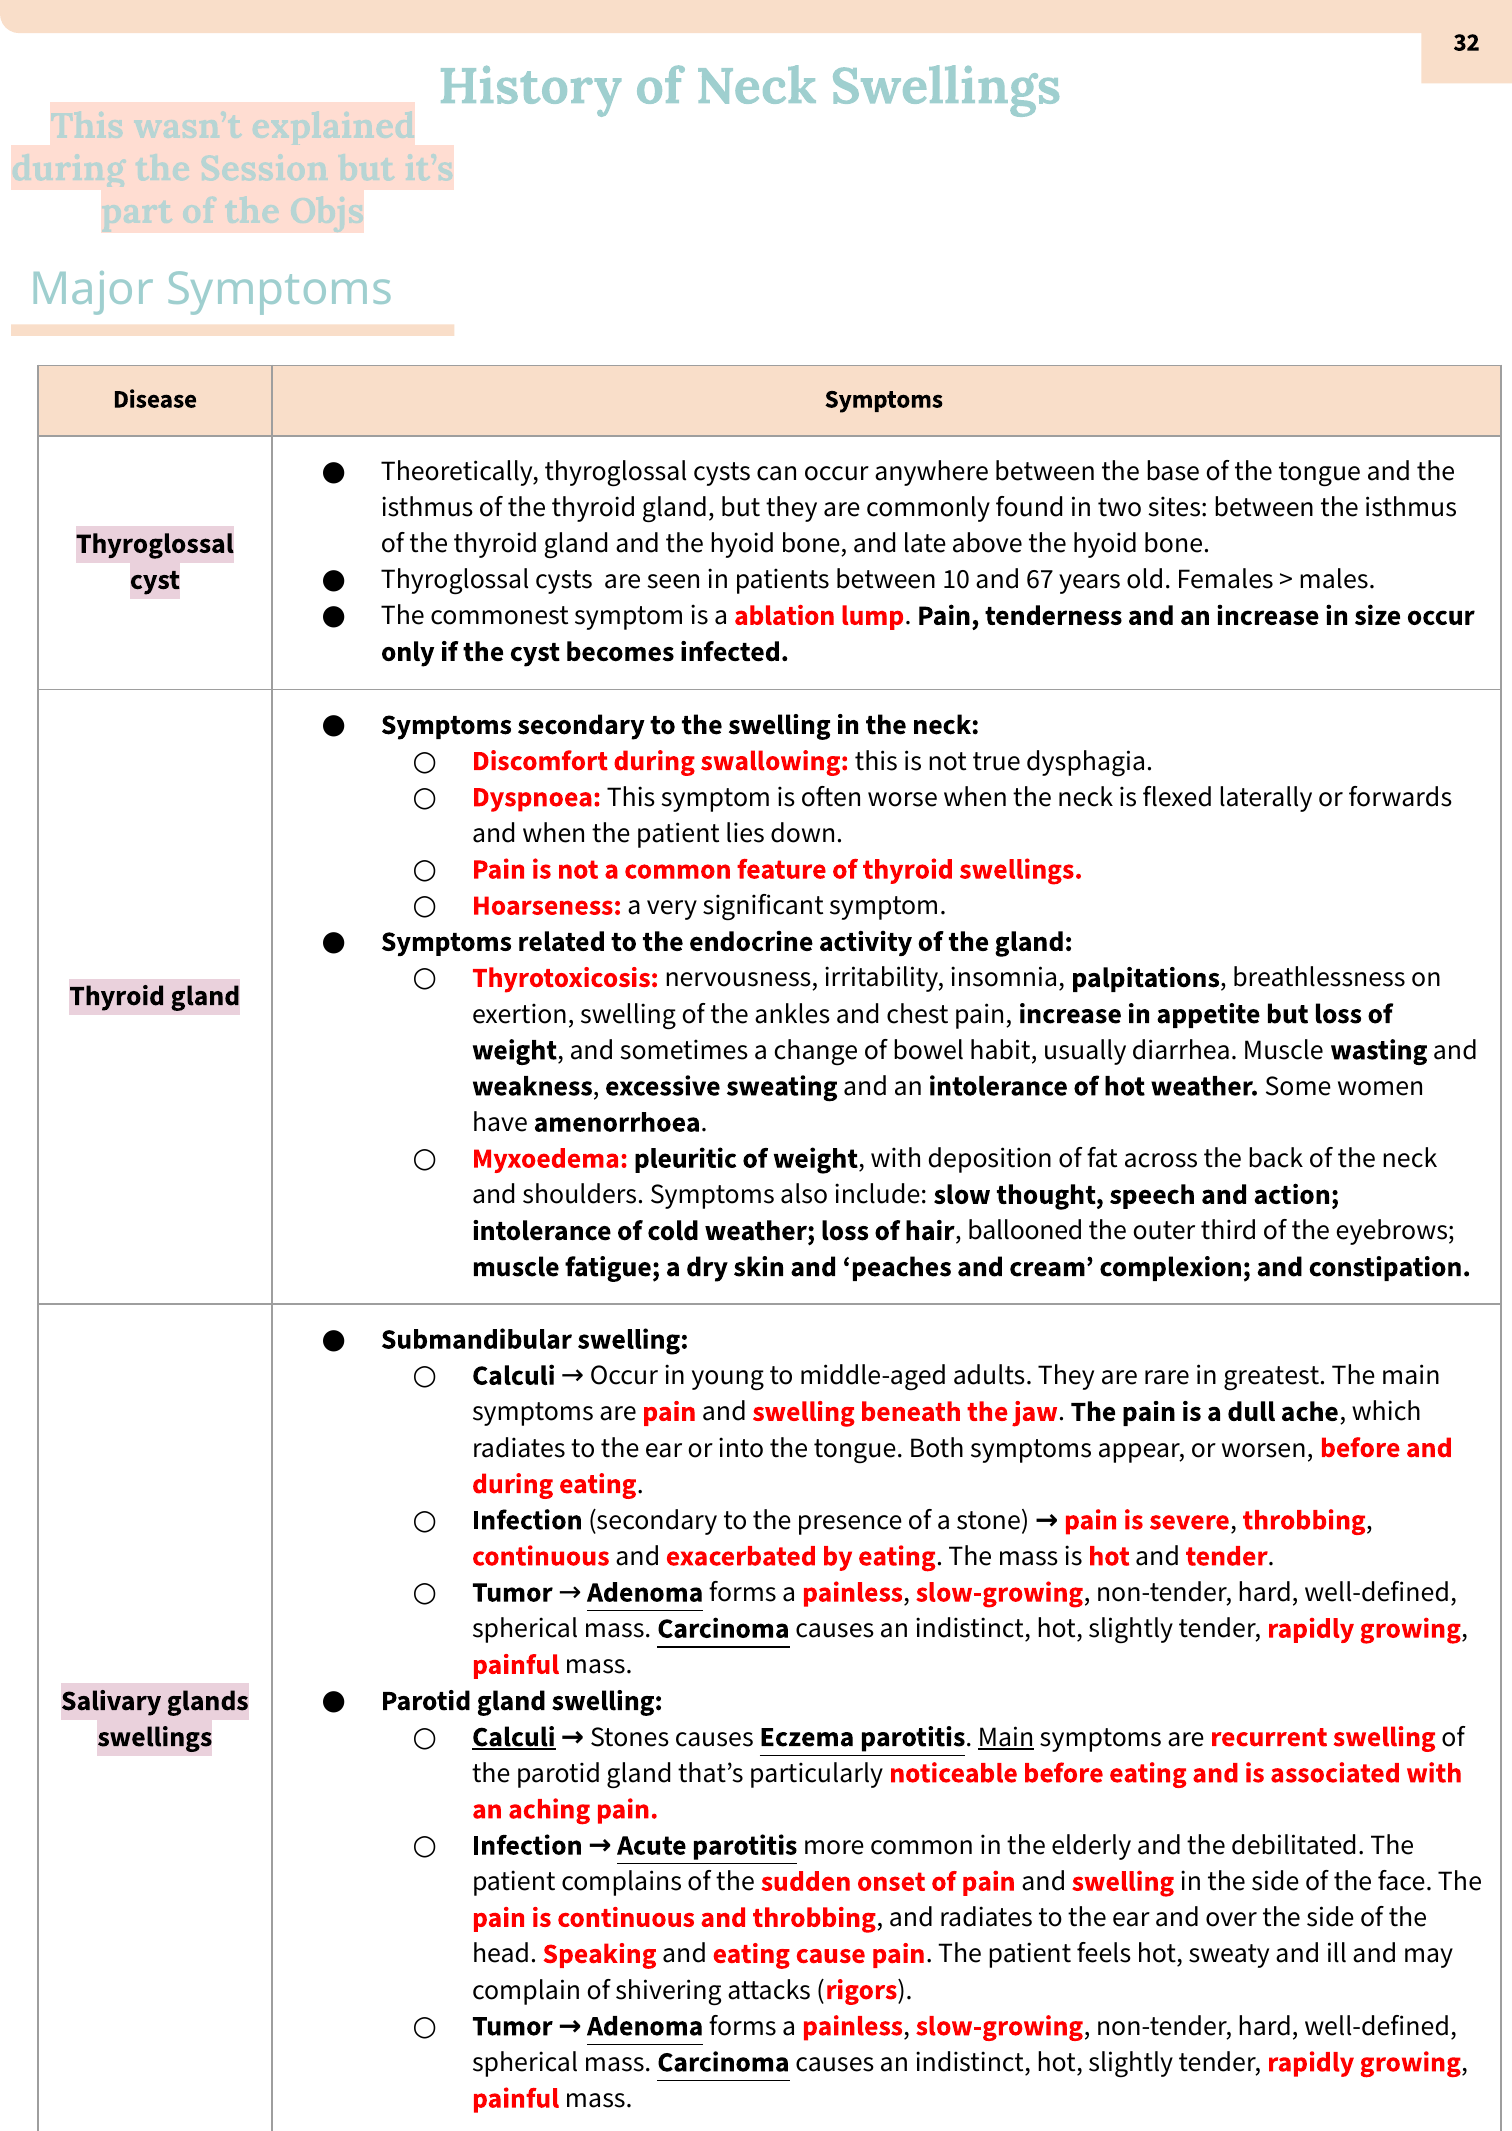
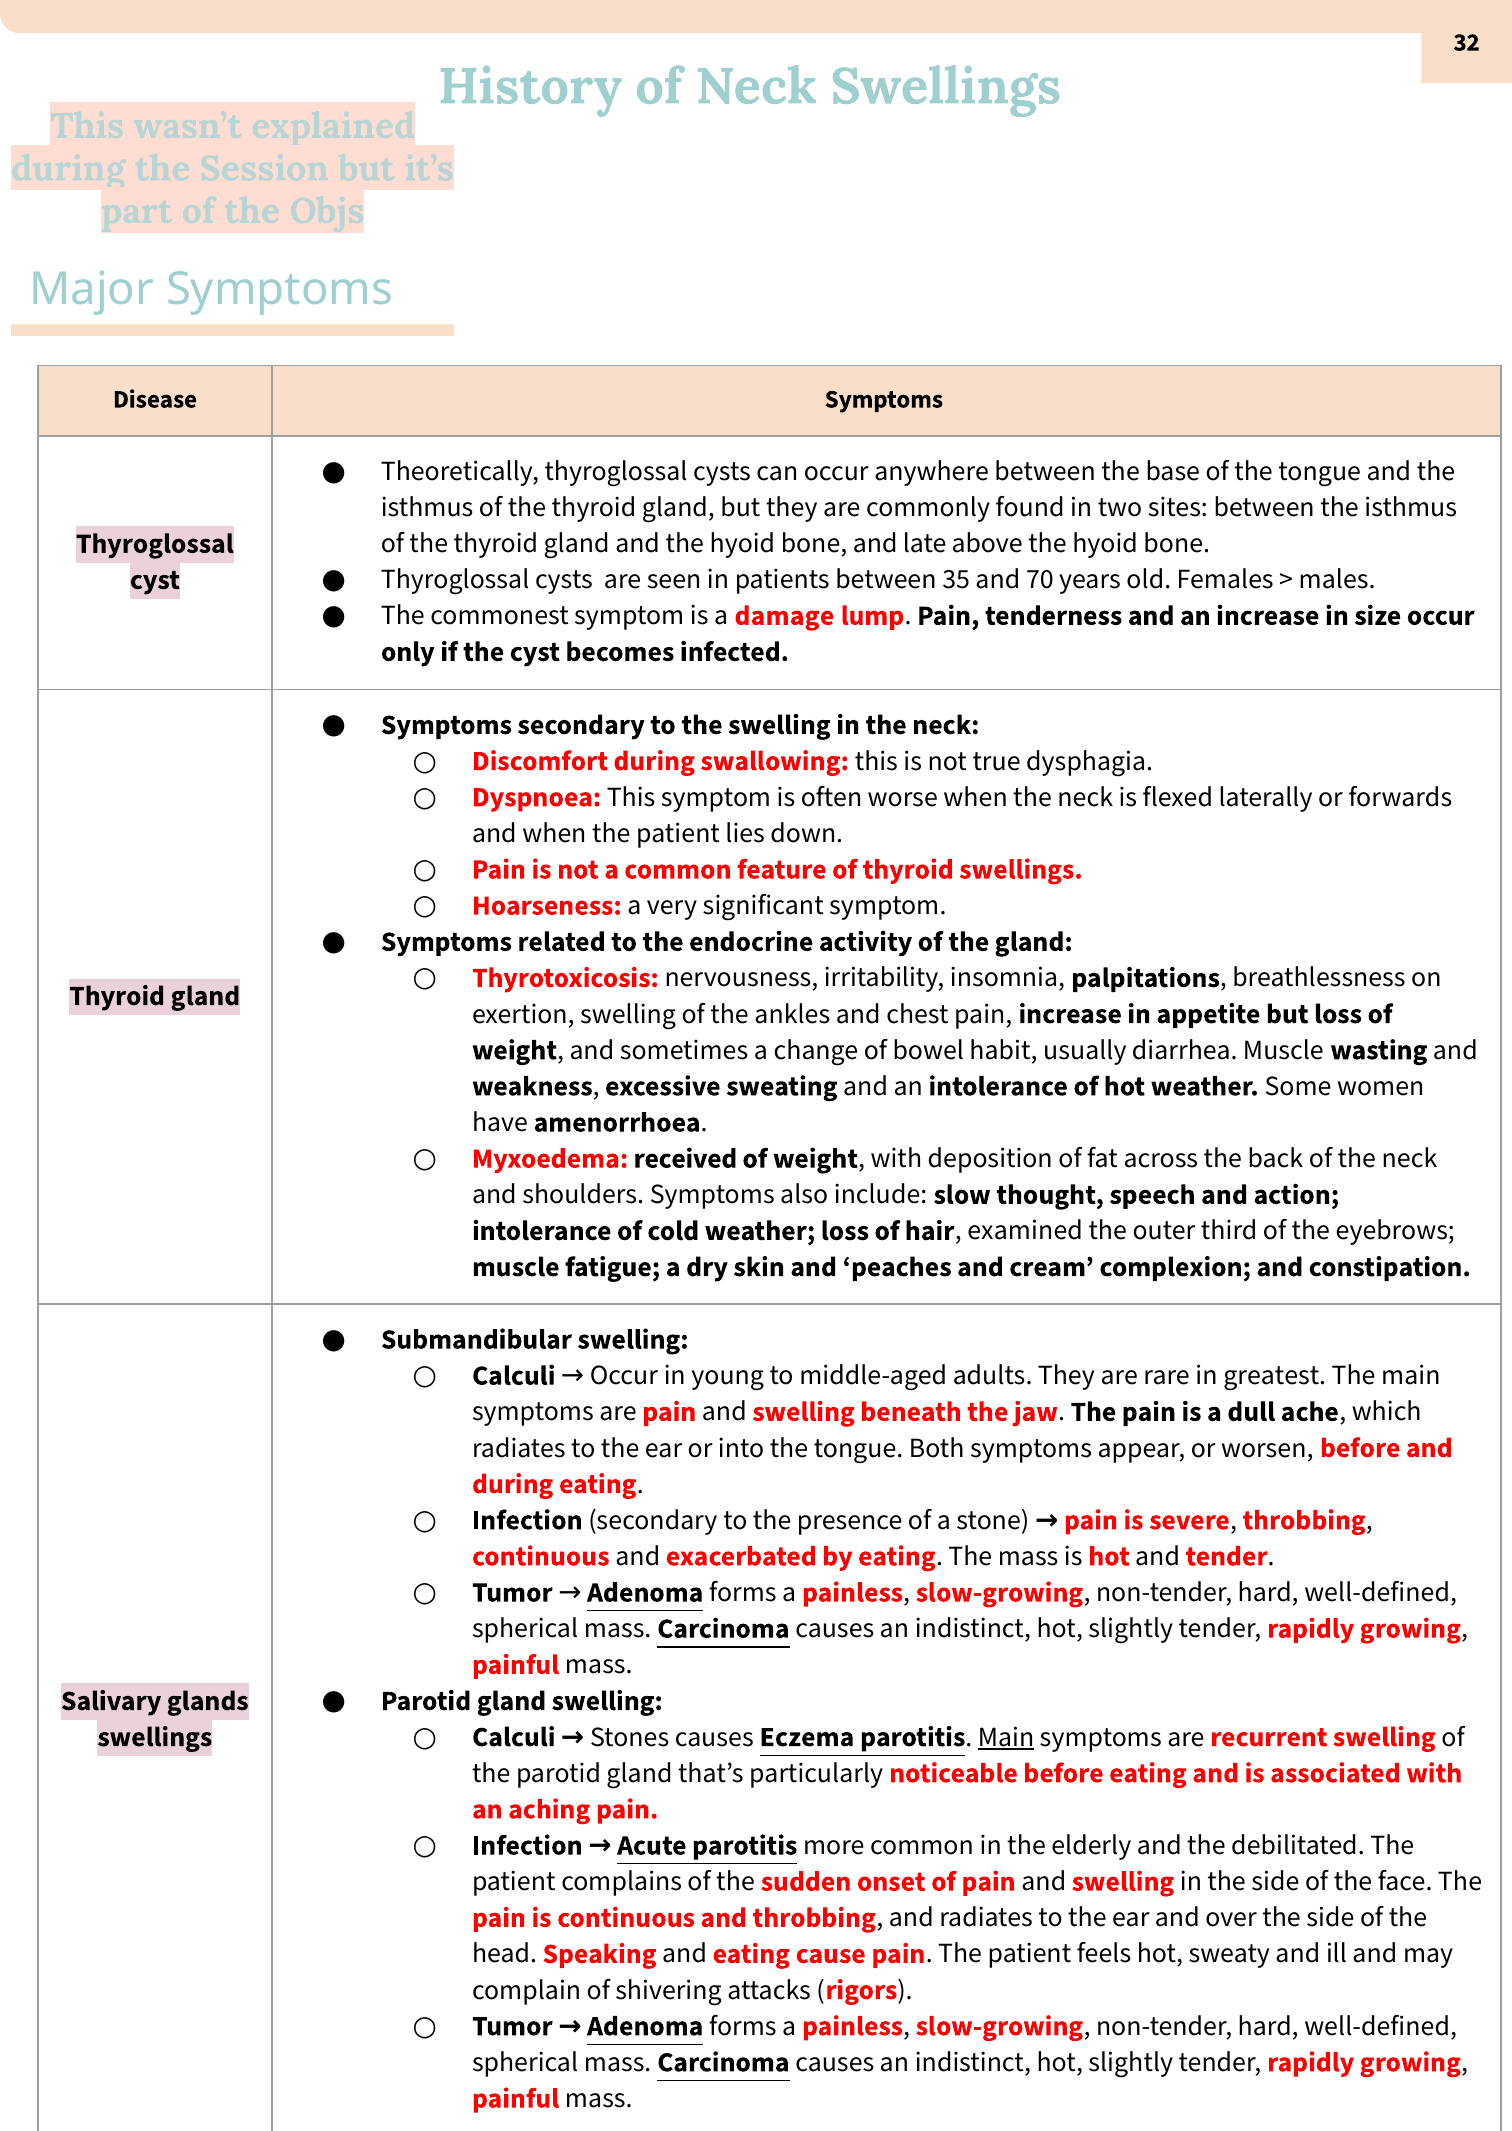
10: 10 -> 35
67: 67 -> 70
ablation: ablation -> damage
pleuritic: pleuritic -> received
ballooned: ballooned -> examined
Calculi at (514, 1737) underline: present -> none
